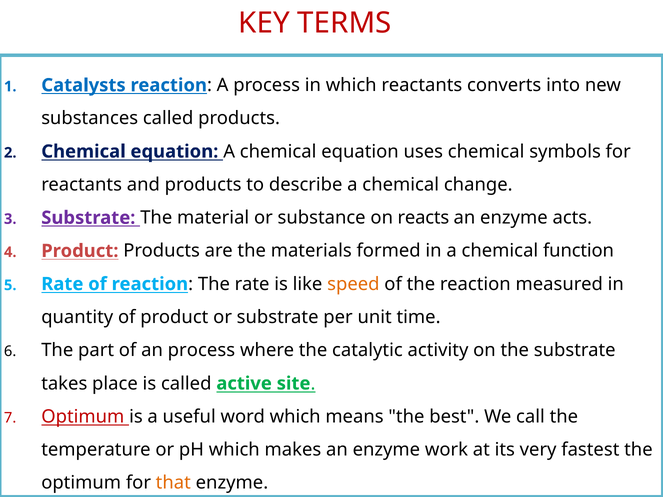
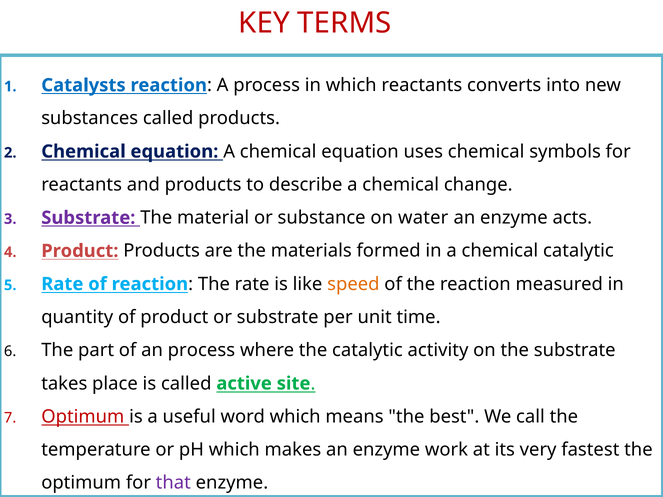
reacts: reacts -> water
chemical function: function -> catalytic
that colour: orange -> purple
